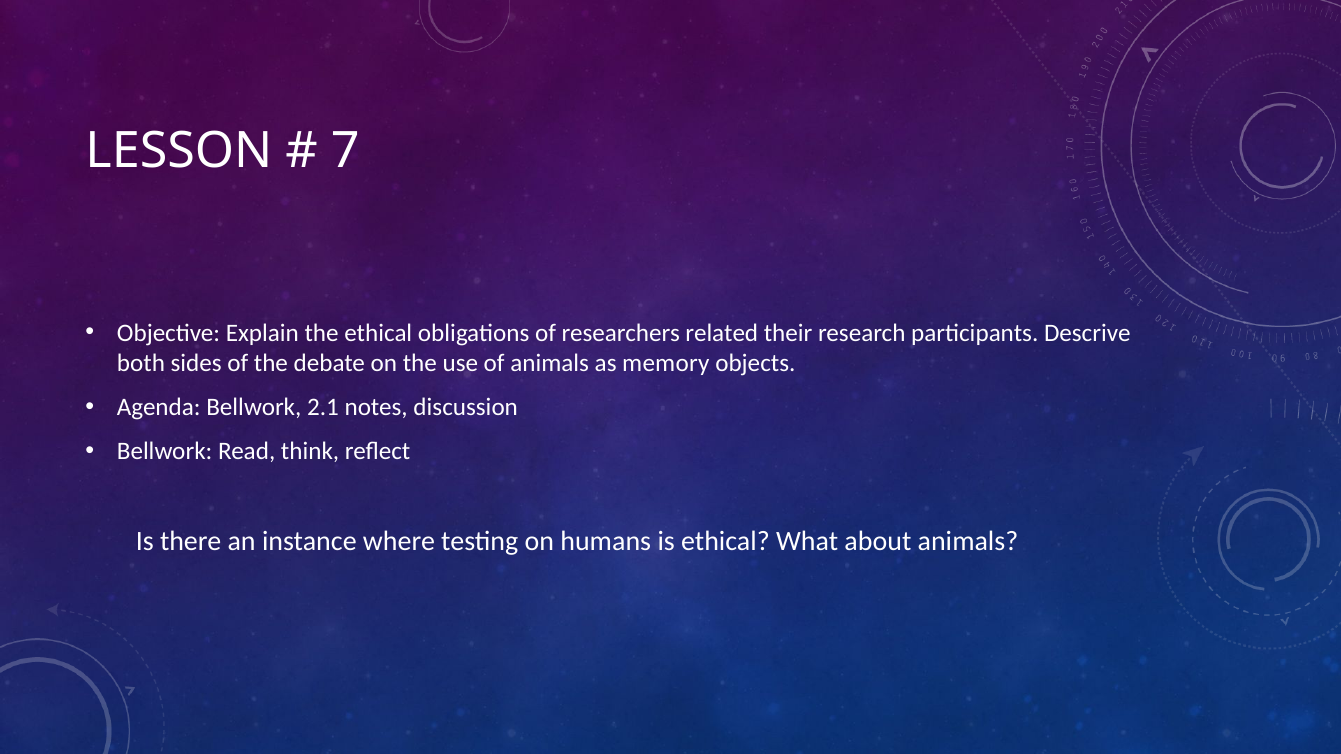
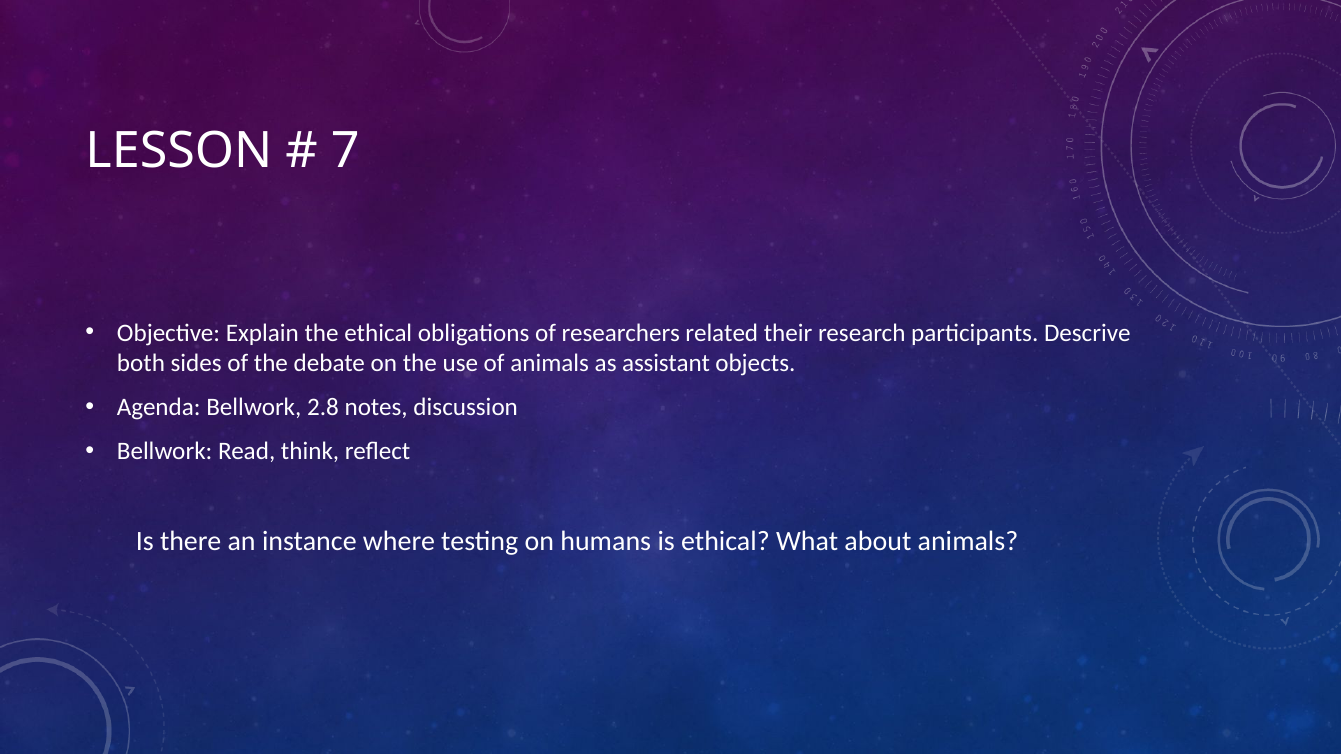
memory: memory -> assistant
2.1: 2.1 -> 2.8
